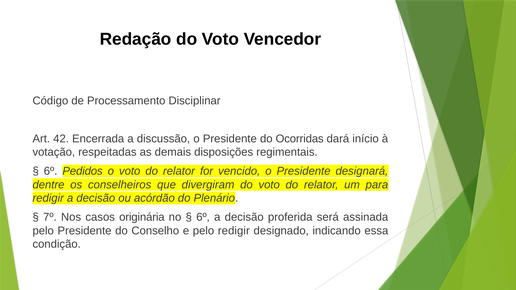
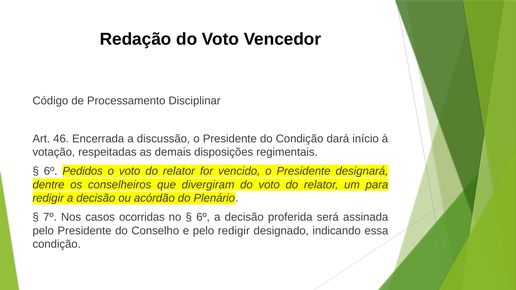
42: 42 -> 46
do Ocorridas: Ocorridas -> Condição
originária: originária -> ocorridas
